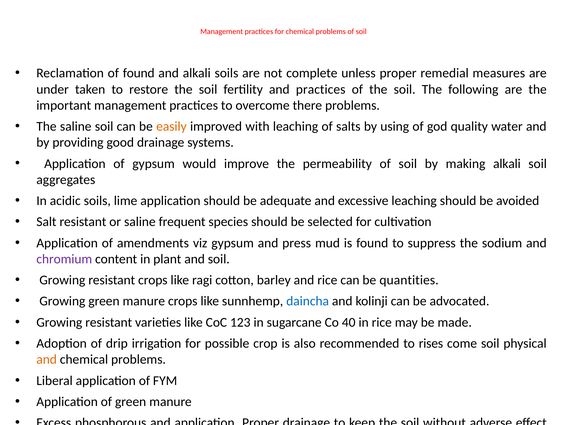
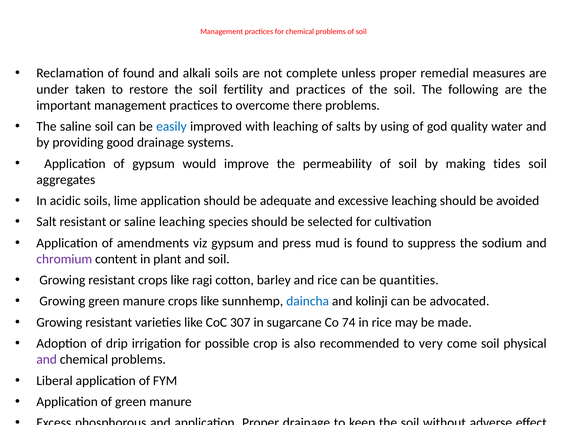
easily colour: orange -> blue
making alkali: alkali -> tides
saline frequent: frequent -> leaching
123: 123 -> 307
40: 40 -> 74
rises: rises -> very
and at (47, 360) colour: orange -> purple
